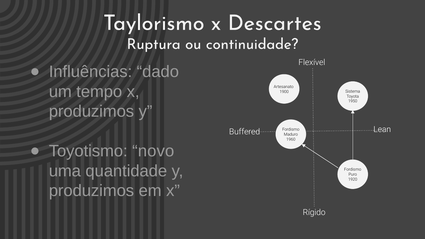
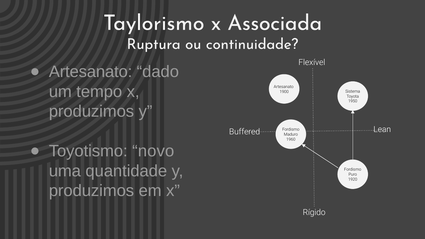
Descartes: Descartes -> Associada
Influências at (91, 72): Influências -> Artesanato
